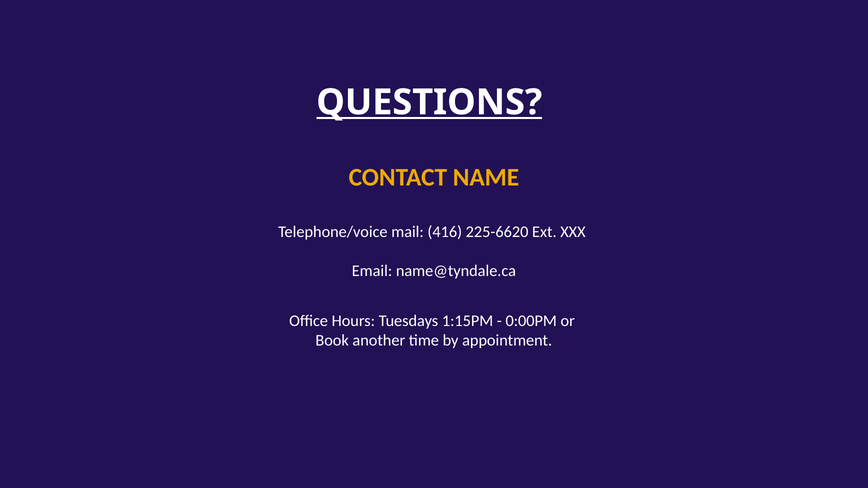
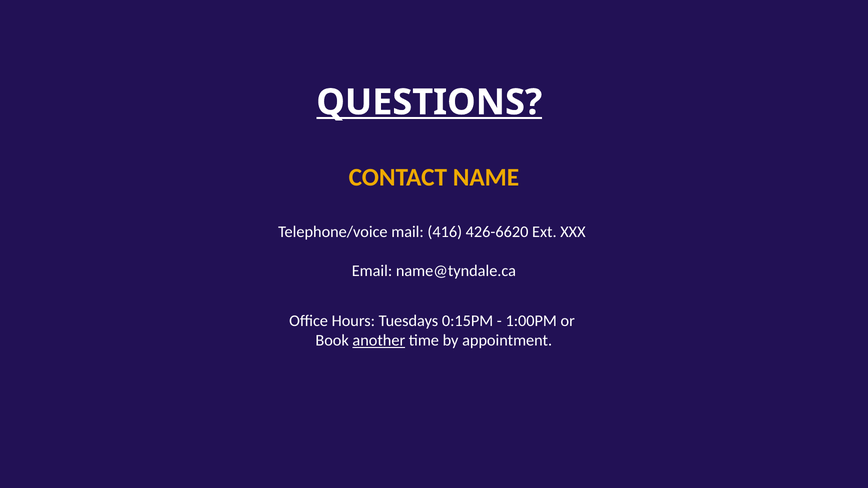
225-6620: 225-6620 -> 426-6620
1:15PM: 1:15PM -> 0:15PM
0:00PM: 0:00PM -> 1:00PM
another underline: none -> present
